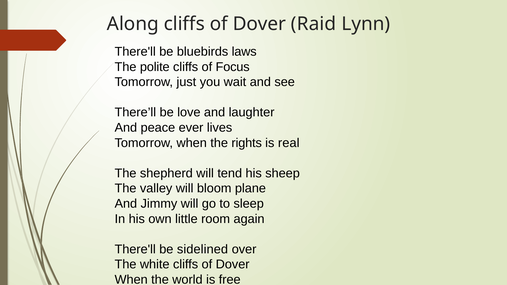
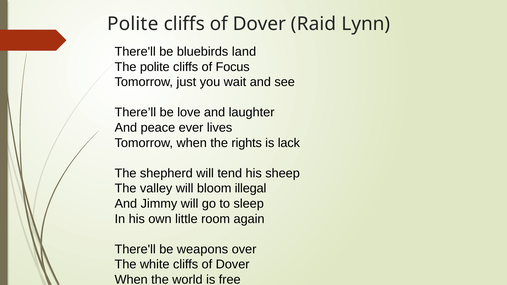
Along at (133, 24): Along -> Polite
laws: laws -> land
real: real -> lack
plane: plane -> illegal
sidelined: sidelined -> weapons
